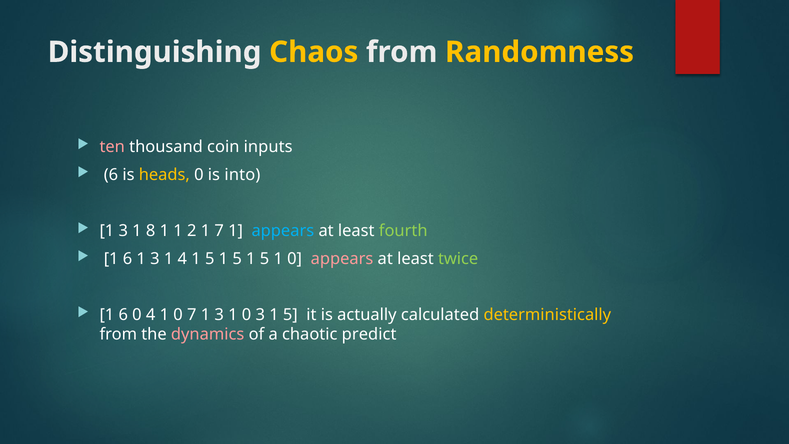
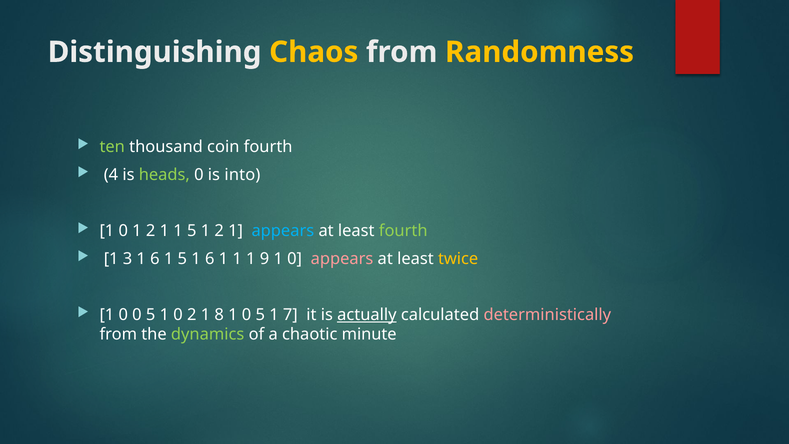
ten colour: pink -> light green
coin inputs: inputs -> fourth
6 at (111, 175): 6 -> 4
heads colour: yellow -> light green
3 at (123, 231): 3 -> 0
8 at (151, 231): 8 -> 2
1 1 2: 2 -> 5
7 at (219, 231): 7 -> 2
6 at (127, 259): 6 -> 3
3 at (155, 259): 3 -> 6
4 at (182, 259): 4 -> 5
5 at (210, 259): 5 -> 6
5 at (237, 259): 5 -> 1
5 at (264, 259): 5 -> 9
twice colour: light green -> yellow
6 at (123, 315): 6 -> 0
4 at (151, 315): 4 -> 5
0 7: 7 -> 2
3 at (219, 315): 3 -> 8
1 0 3: 3 -> 5
5 at (290, 315): 5 -> 7
actually underline: none -> present
deterministically colour: yellow -> pink
dynamics colour: pink -> light green
predict: predict -> minute
